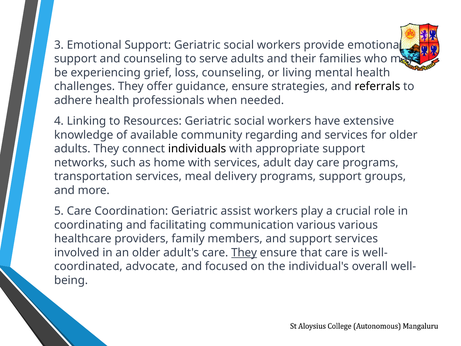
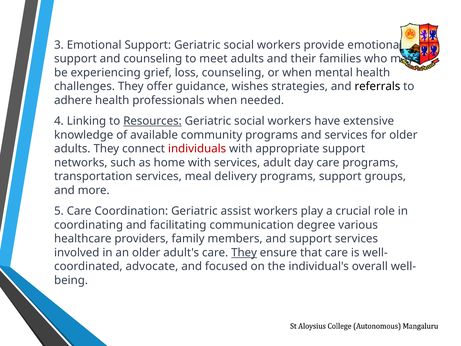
serve: serve -> meet
or living: living -> when
guidance ensure: ensure -> wishes
Resources underline: none -> present
community regarding: regarding -> programs
individuals colour: black -> red
communication various: various -> degree
